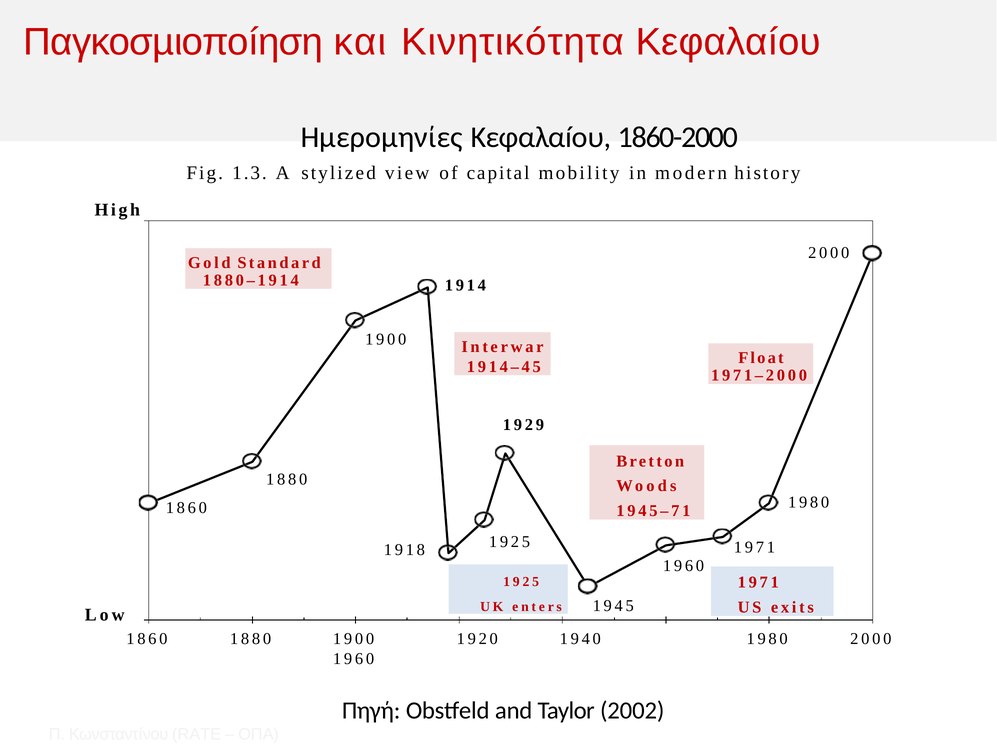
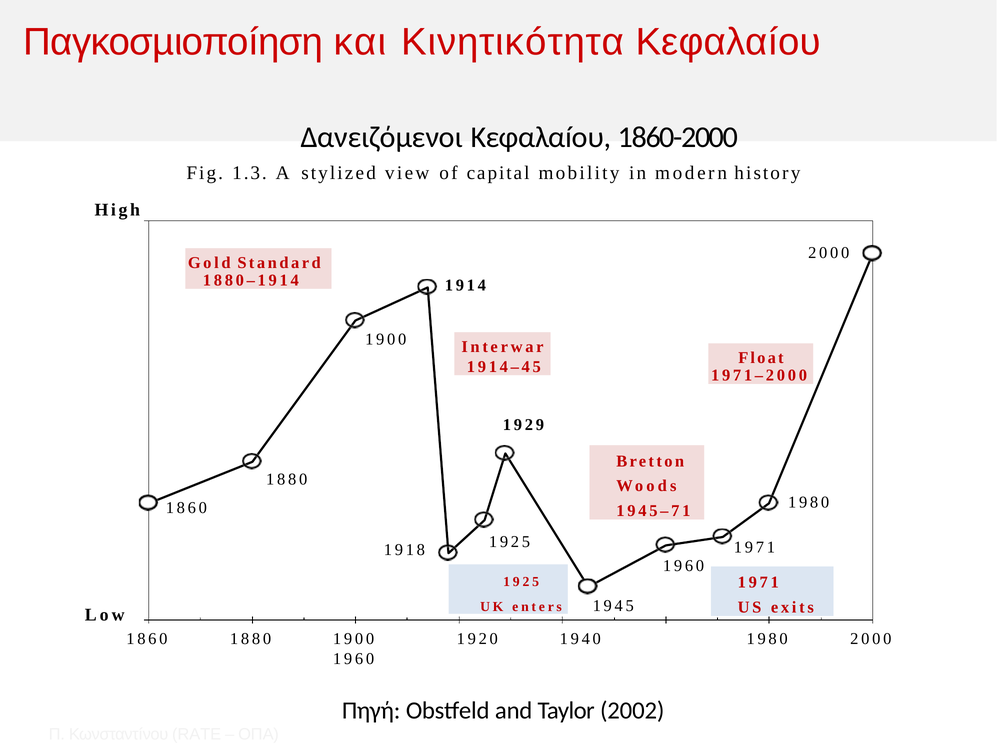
Ημερομηνίες: Ημερομηνίες -> Δανειζόμενοι
